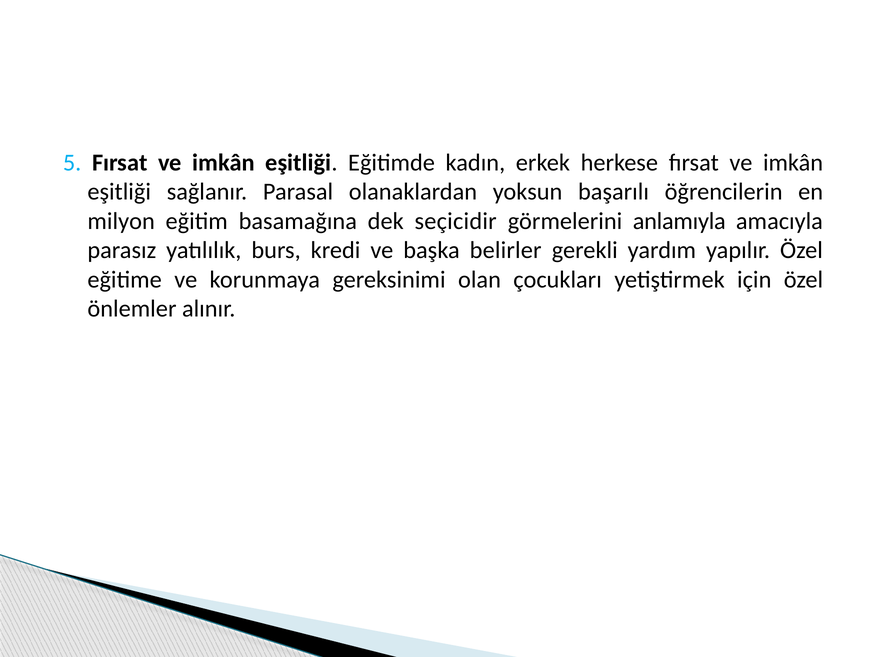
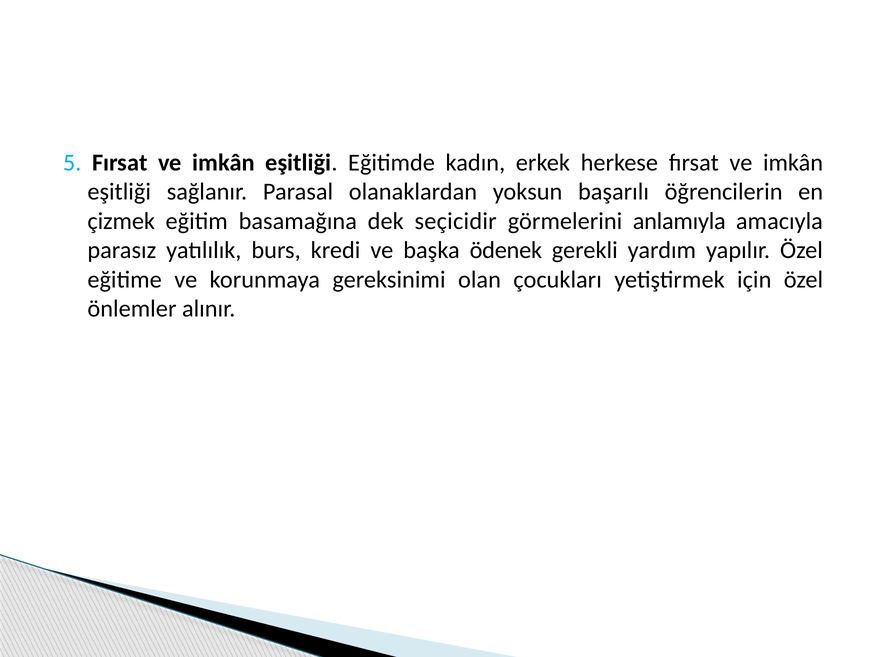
milyon: milyon -> çizmek
belirler: belirler -> ödenek
